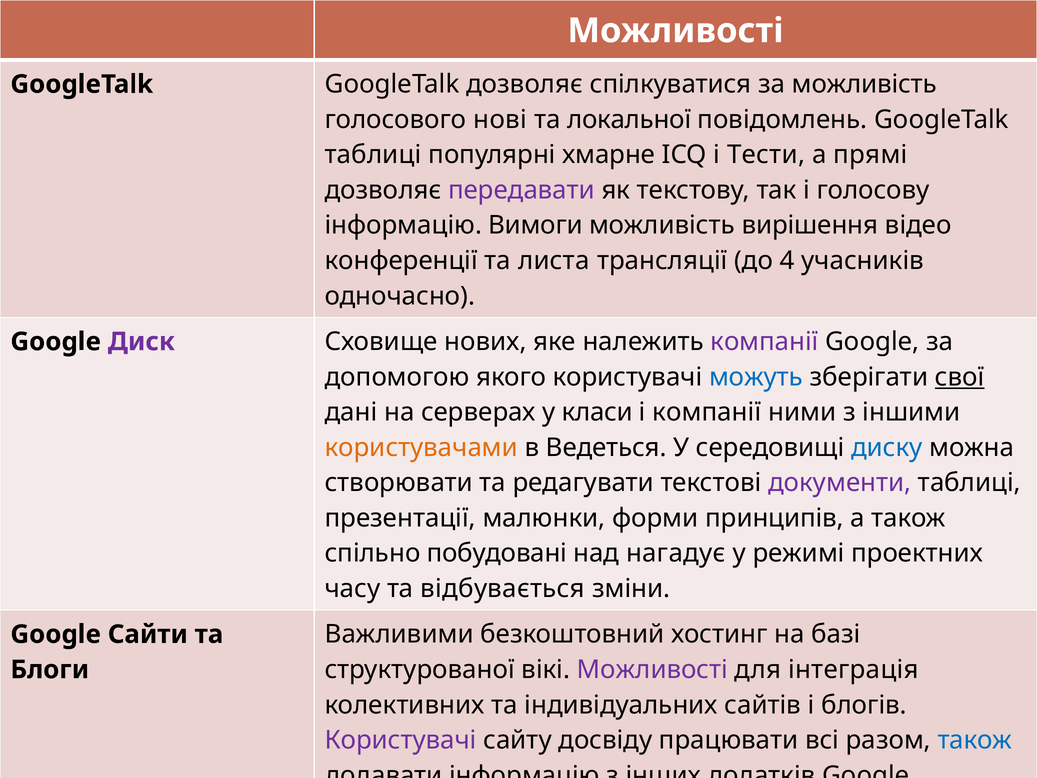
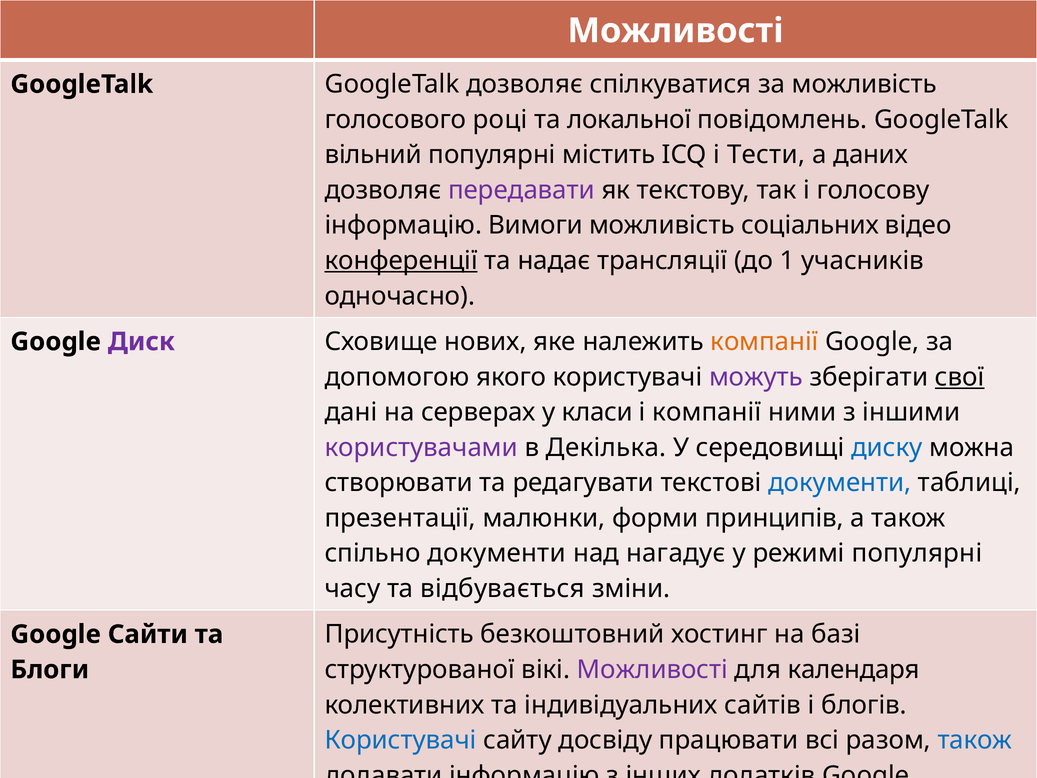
нові: нові -> році
таблиці at (373, 155): таблиці -> вільний
хмарне: хмарне -> містить
прямі: прямі -> даних
вирішення: вирішення -> соціальних
конференції underline: none -> present
листа: листа -> надає
4: 4 -> 1
компанії at (764, 342) colour: purple -> orange
можуть colour: blue -> purple
користувачами colour: orange -> purple
Ведеться: Ведеться -> Декілька
документи at (840, 483) colour: purple -> blue
спільно побудовані: побудовані -> документи
режимі проектних: проектних -> популярні
Важливими: Важливими -> Присутність
інтеграція: інтеграція -> календаря
Користувачі at (401, 740) colour: purple -> blue
